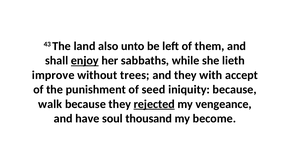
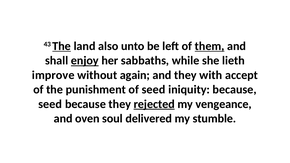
The at (62, 46) underline: none -> present
them underline: none -> present
trees: trees -> again
walk at (50, 104): walk -> seed
have: have -> oven
thousand: thousand -> delivered
become: become -> stumble
